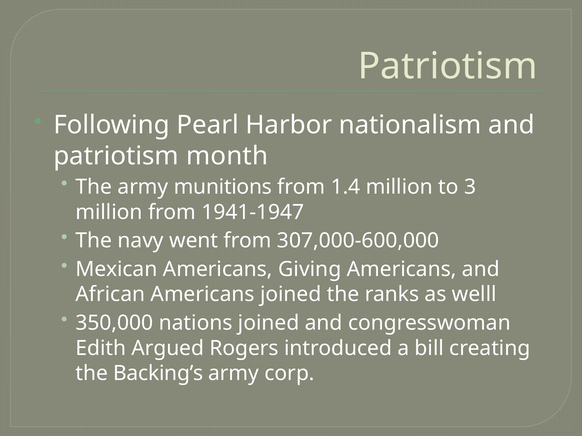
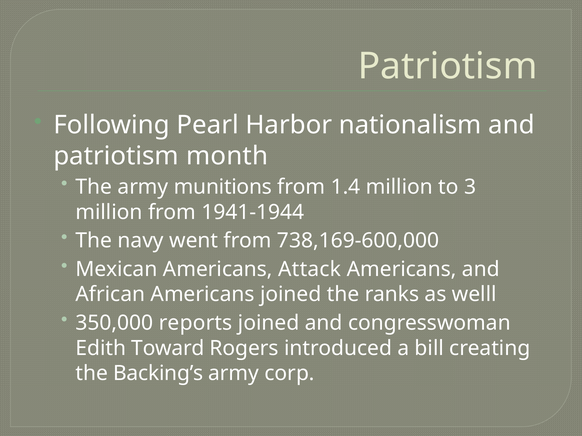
1941-1947: 1941-1947 -> 1941-1944
307,000-600,000: 307,000-600,000 -> 738,169-600,000
Giving: Giving -> Attack
nations: nations -> reports
Argued: Argued -> Toward
